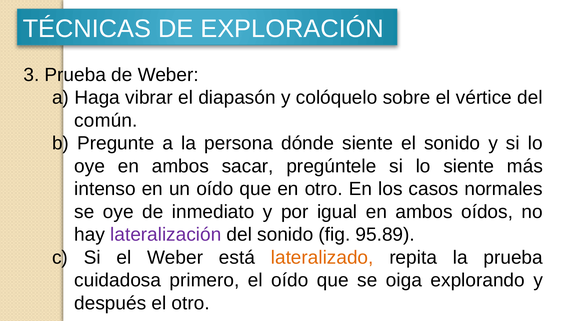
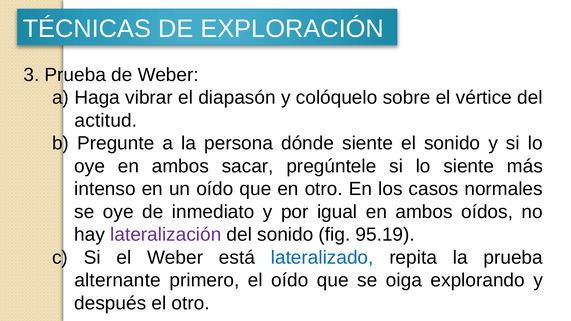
común: común -> actitud
95.89: 95.89 -> 95.19
lateralizado colour: orange -> blue
cuidadosa: cuidadosa -> alternante
